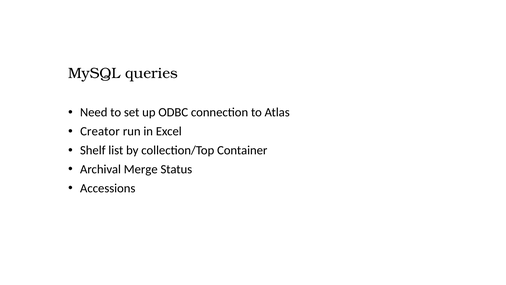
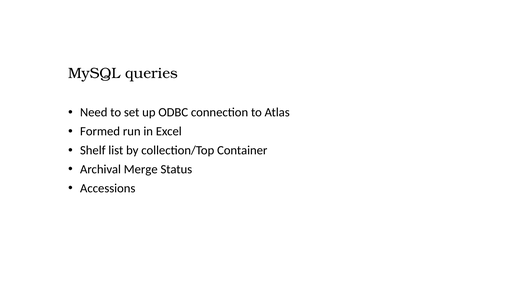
Creator: Creator -> Formed
